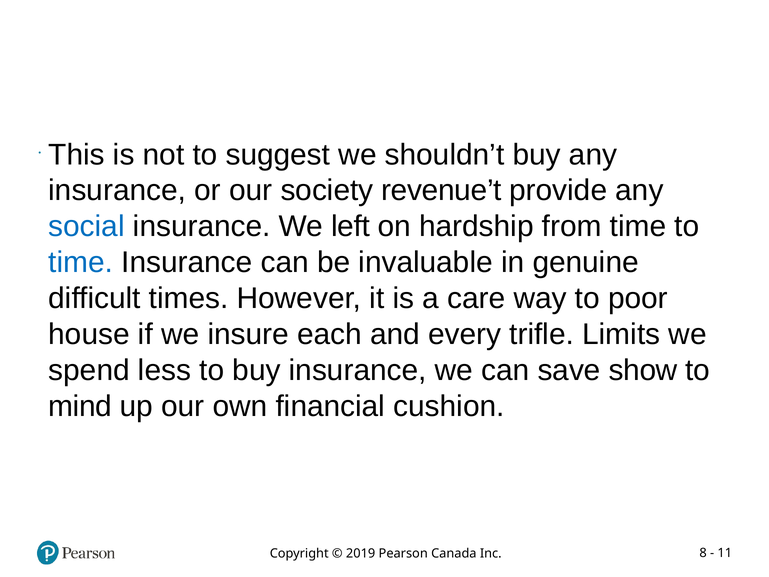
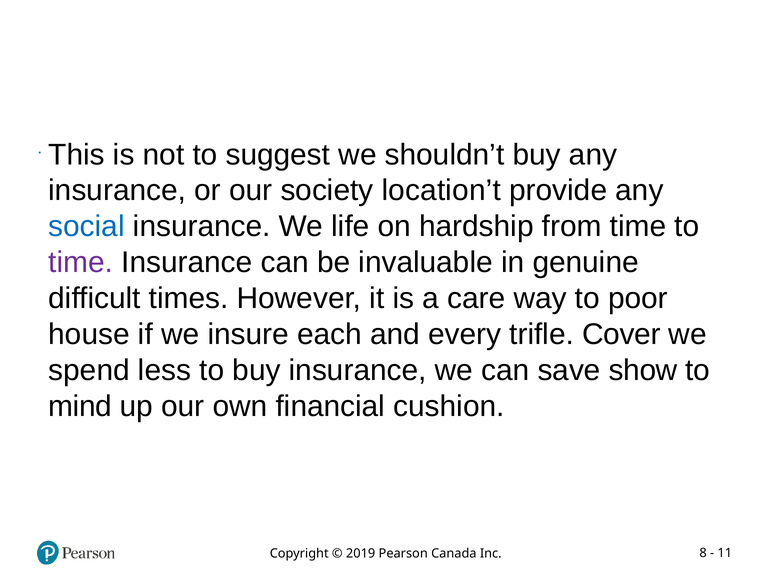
revenue’t: revenue’t -> location’t
left: left -> life
time at (81, 262) colour: blue -> purple
Limits: Limits -> Cover
